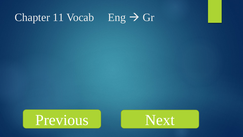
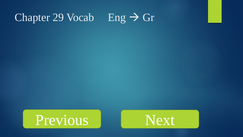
11: 11 -> 29
